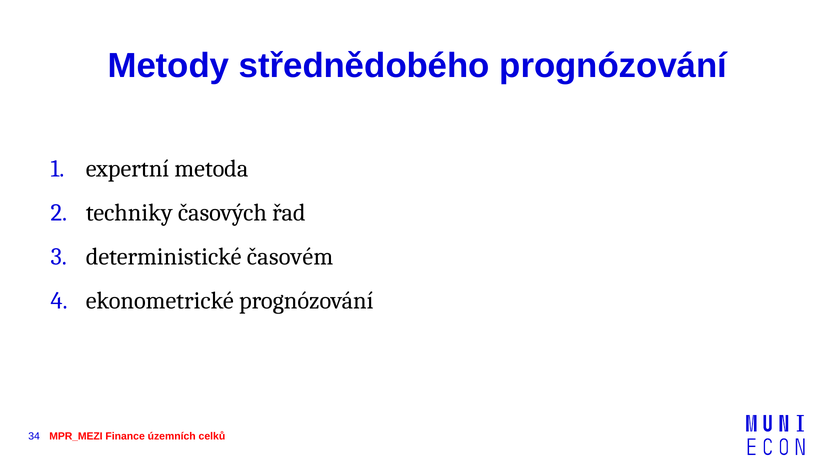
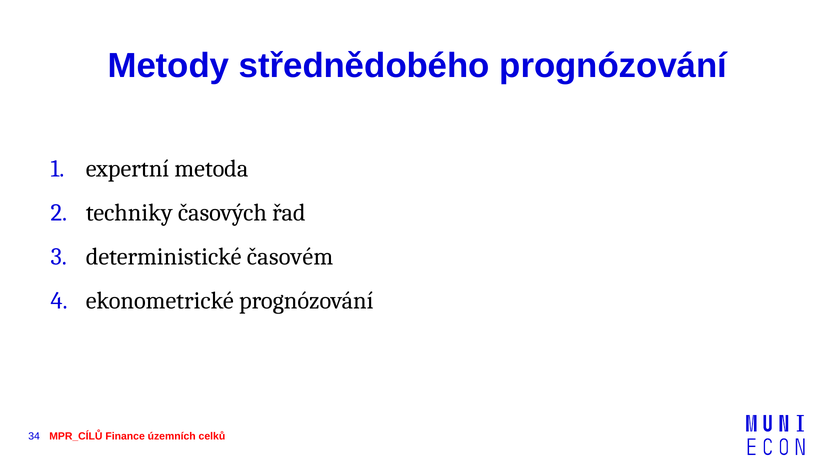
MPR_MEZI: MPR_MEZI -> MPR_CÍLŮ
